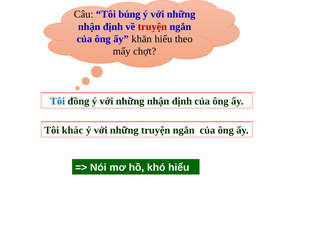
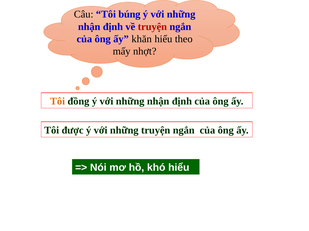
chợt: chợt -> nhợt
Tôi at (58, 102) colour: blue -> orange
khác: khác -> được
